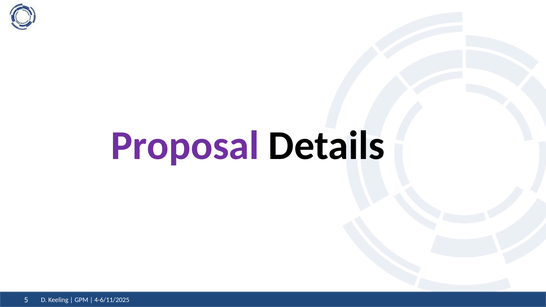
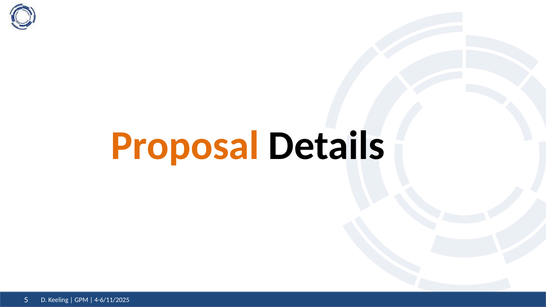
Proposal colour: purple -> orange
